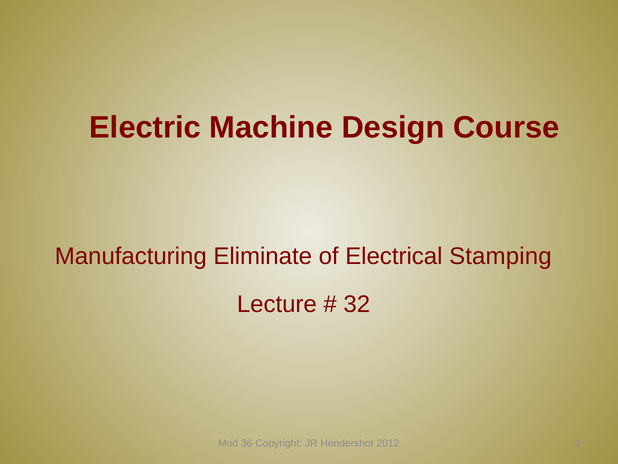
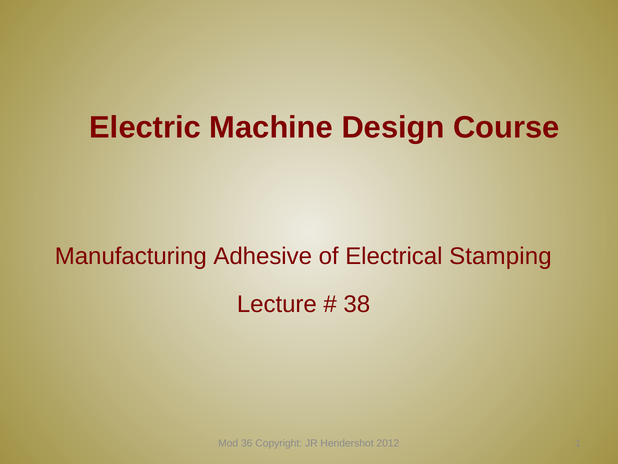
Eliminate: Eliminate -> Adhesive
32: 32 -> 38
